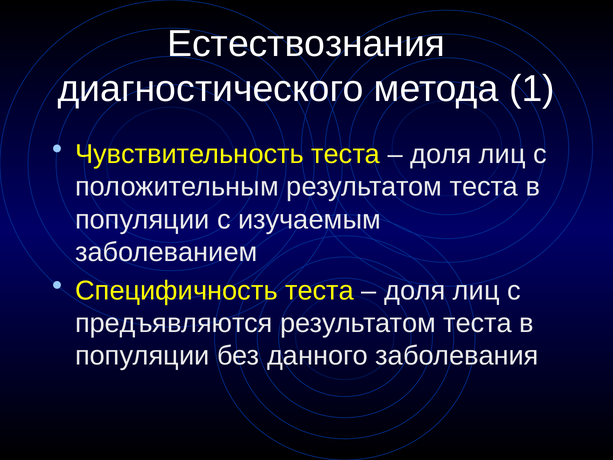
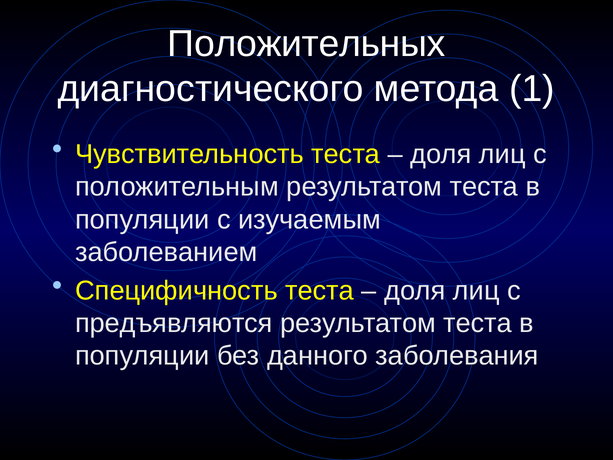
Естествознания: Естествознания -> Положительных
